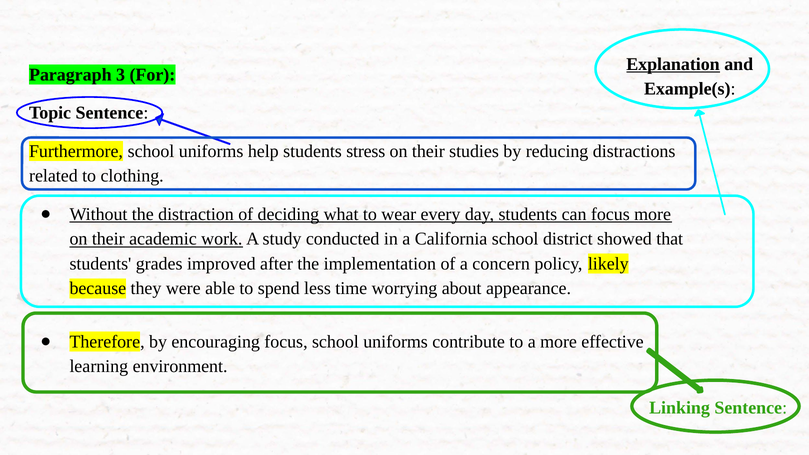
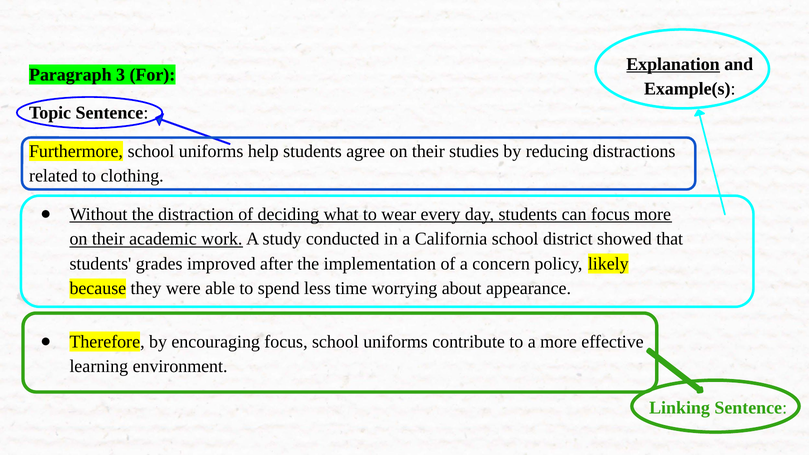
stress: stress -> agree
